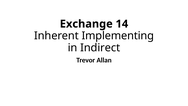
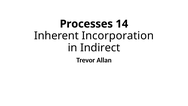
Exchange: Exchange -> Processes
Implementing: Implementing -> Incorporation
